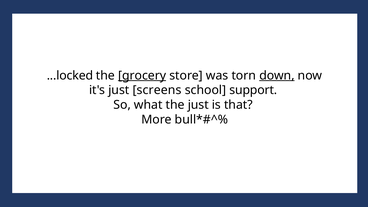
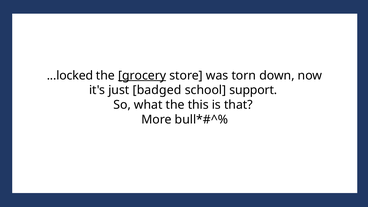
down underline: present -> none
screens: screens -> badged
the just: just -> this
